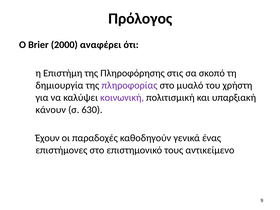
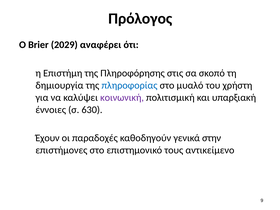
2000: 2000 -> 2029
πληροφορίας colour: purple -> blue
κάνουν: κάνουν -> έννοιες
ένας: ένας -> στην
